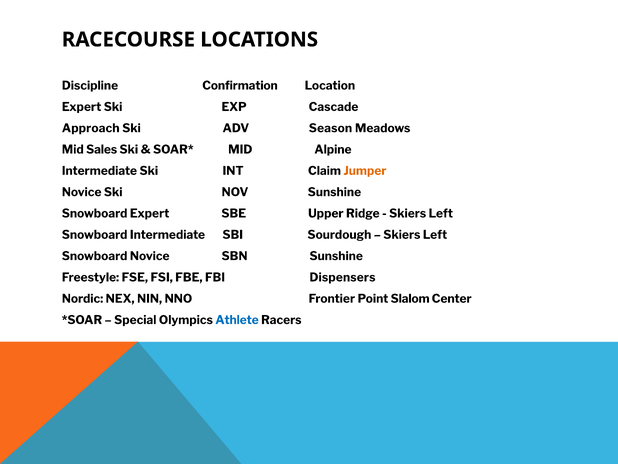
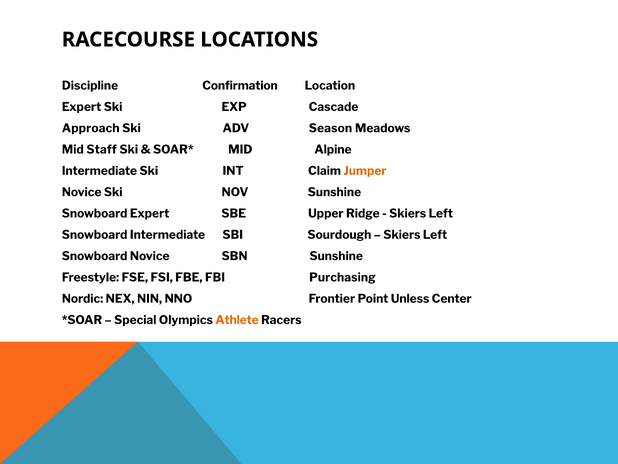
Sales: Sales -> Staff
Dispensers: Dispensers -> Purchasing
Slalom: Slalom -> Unless
Athlete colour: blue -> orange
